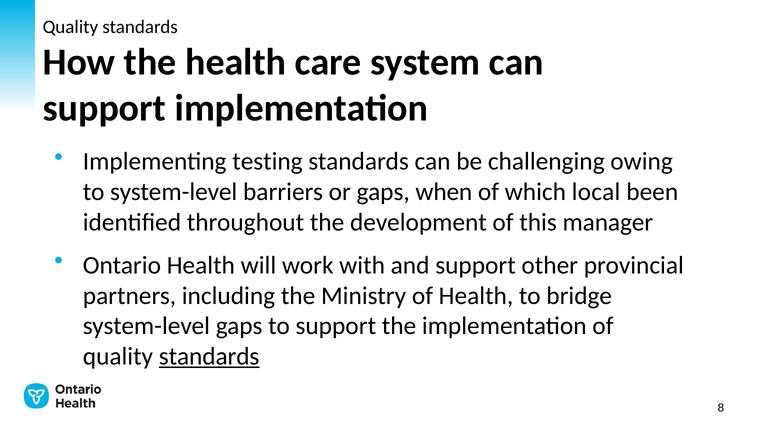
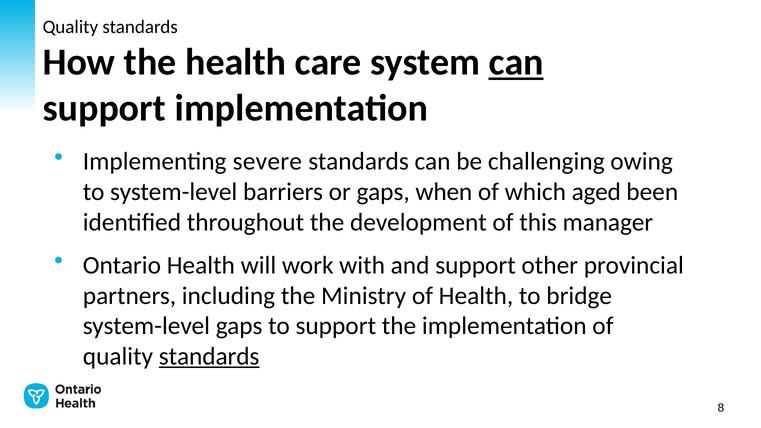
can at (516, 62) underline: none -> present
testing: testing -> severe
local: local -> aged
